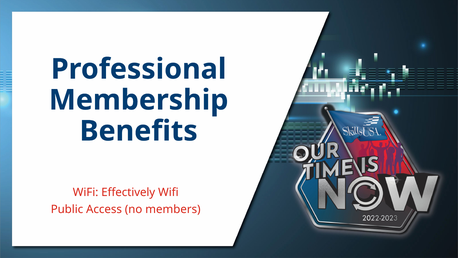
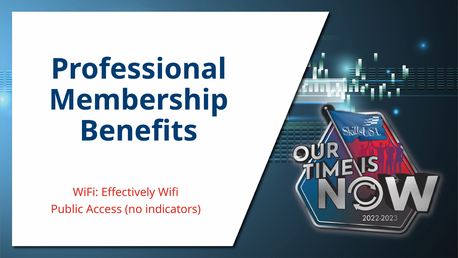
members: members -> indicators
